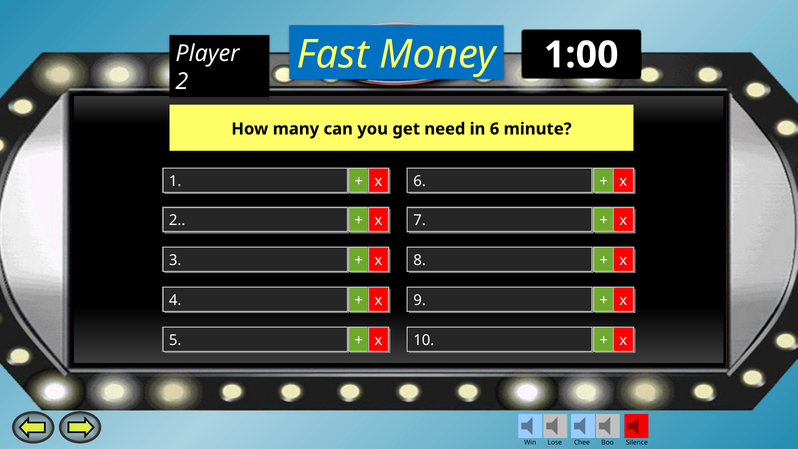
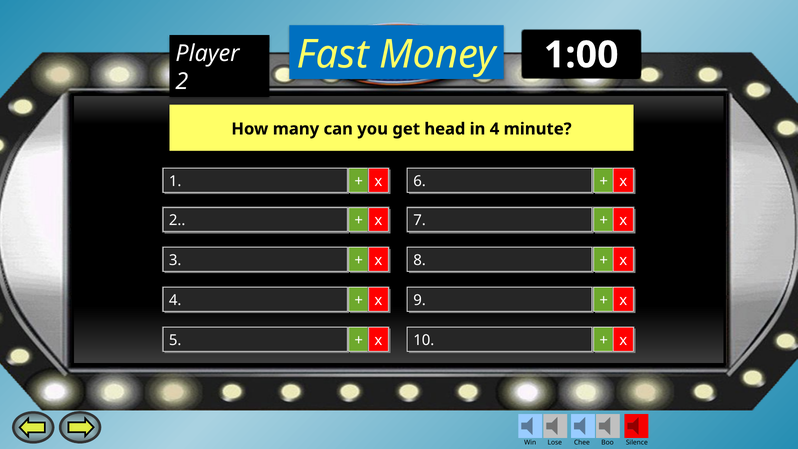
need: need -> head
in 6: 6 -> 4
